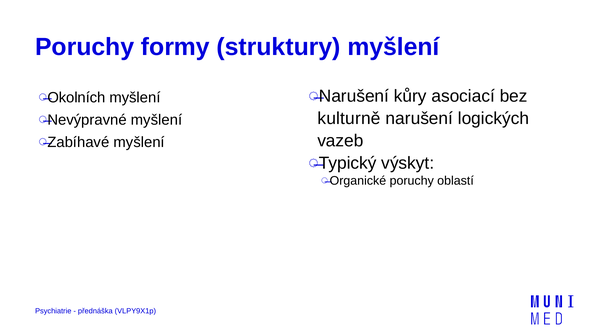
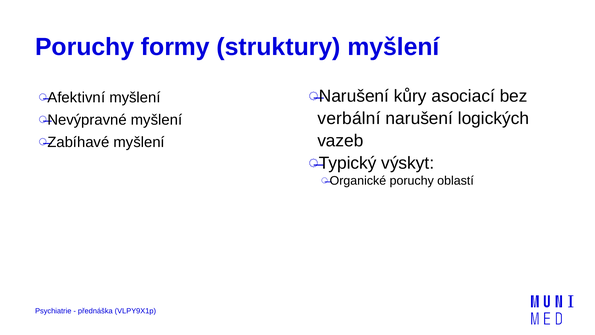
Okolních: Okolních -> Afektivní
kulturně: kulturně -> verbální
